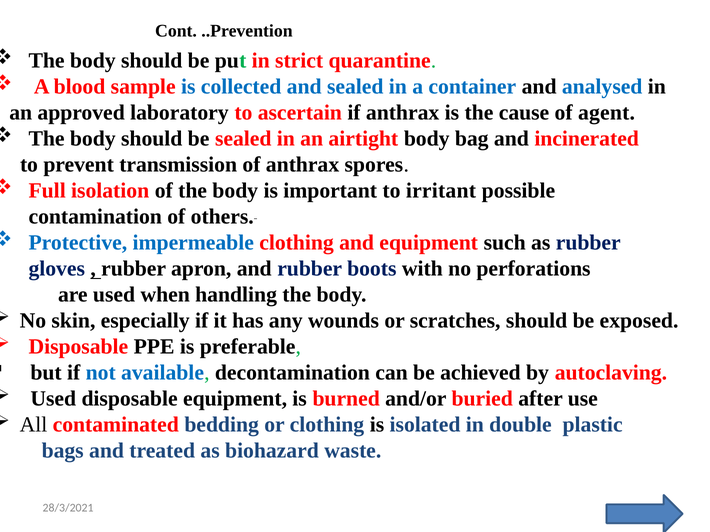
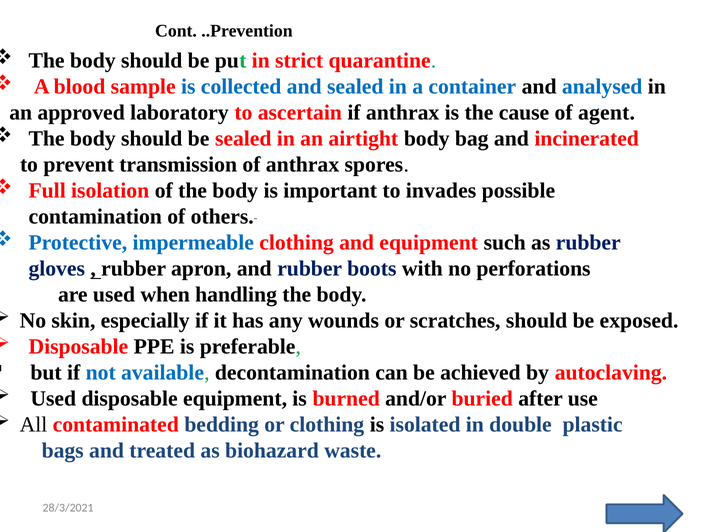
irritant: irritant -> invades
